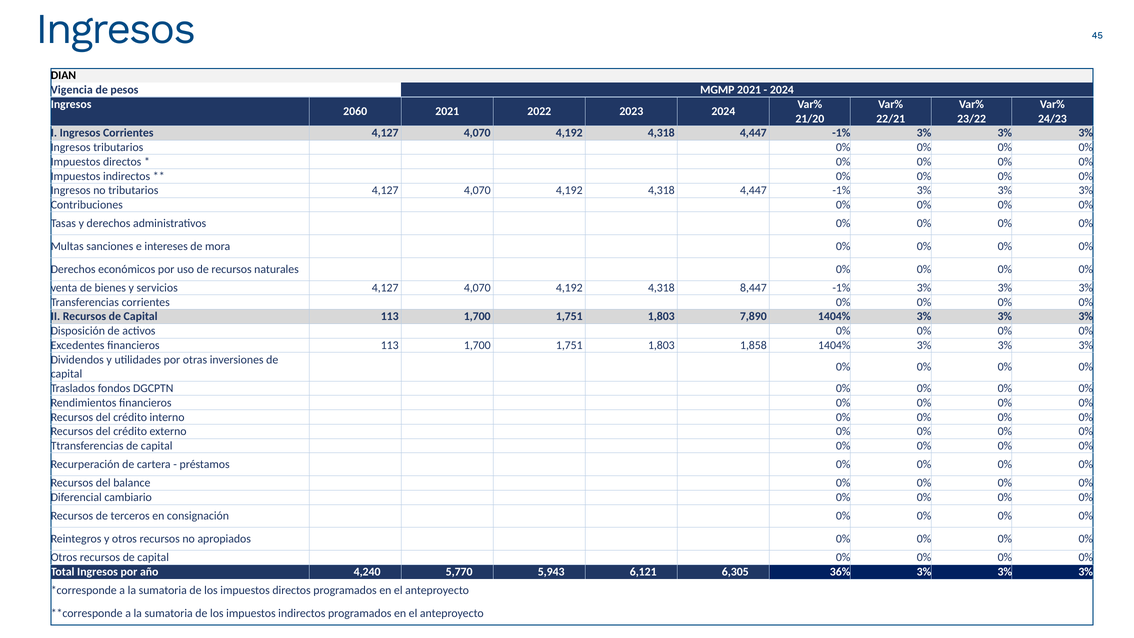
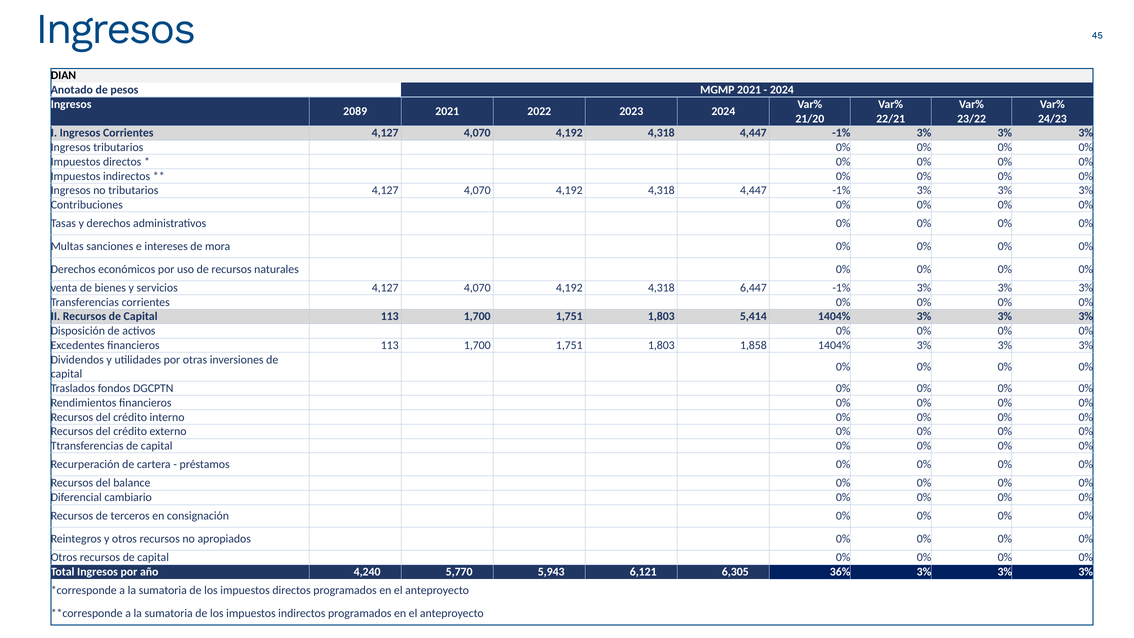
Vigencia: Vigencia -> Anotado
2060: 2060 -> 2089
8,447: 8,447 -> 6,447
7,890: 7,890 -> 5,414
